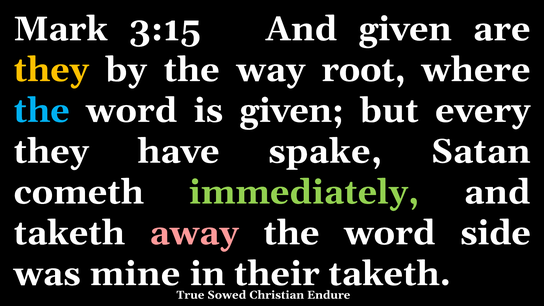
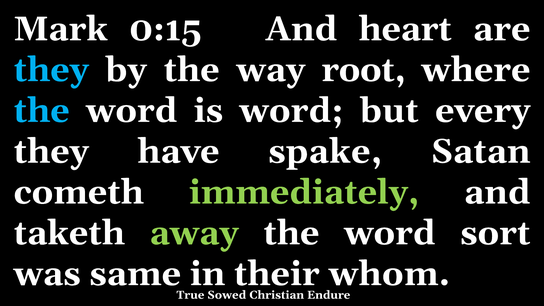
3:15: 3:15 -> 0:15
And given: given -> heart
they at (51, 70) colour: yellow -> light blue
is given: given -> word
away colour: pink -> light green
side: side -> sort
mine: mine -> same
taketh at (390, 274): taketh -> whom
